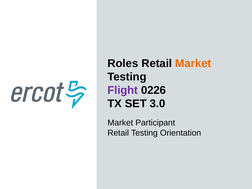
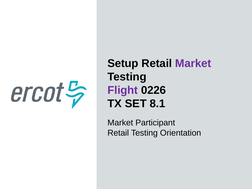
Roles: Roles -> Setup
Market at (193, 63) colour: orange -> purple
3.0: 3.0 -> 8.1
